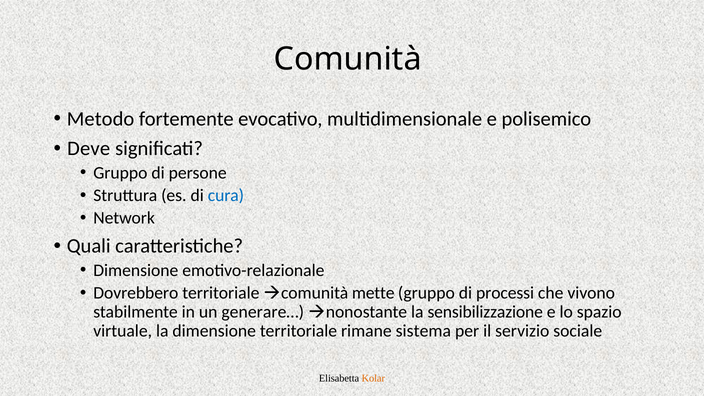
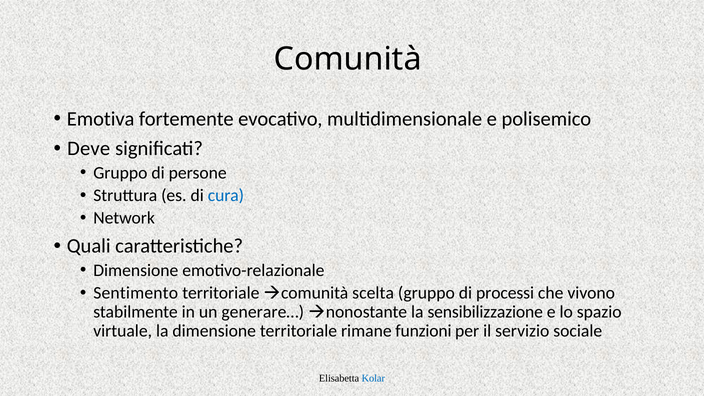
Metodo: Metodo -> Emotiva
Dovrebbero: Dovrebbero -> Sentimento
mette: mette -> scelta
sistema: sistema -> funzioni
Kolar colour: orange -> blue
